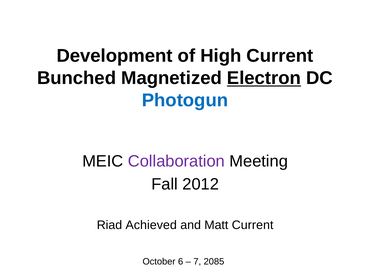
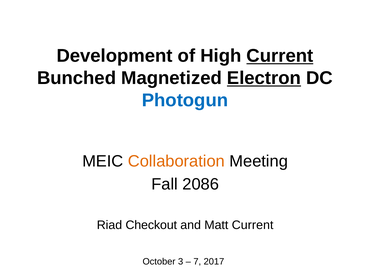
Current at (280, 56) underline: none -> present
Collaboration colour: purple -> orange
2012: 2012 -> 2086
Achieved: Achieved -> Checkout
6: 6 -> 3
2085: 2085 -> 2017
